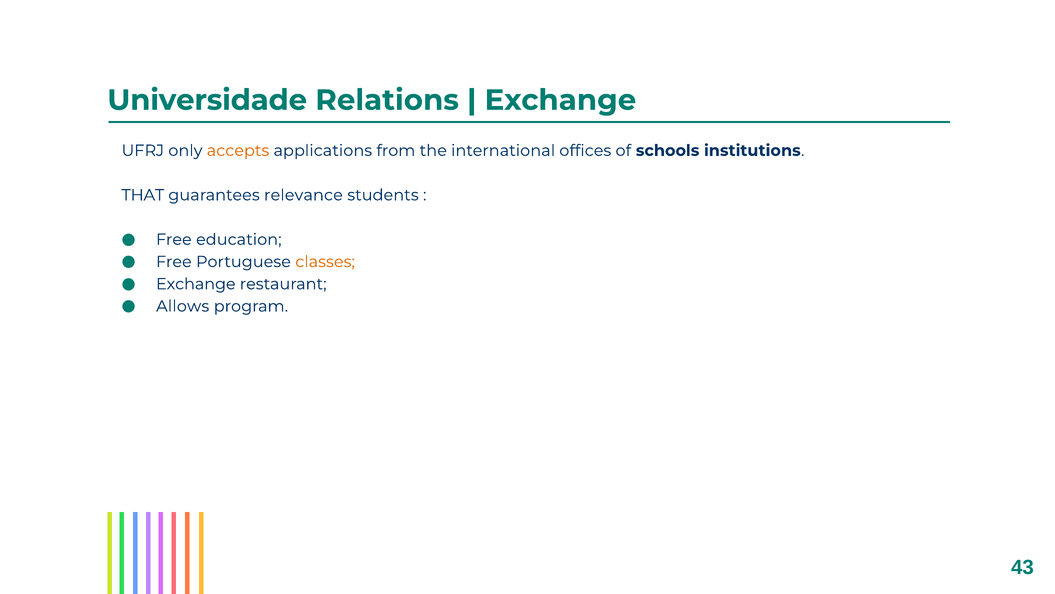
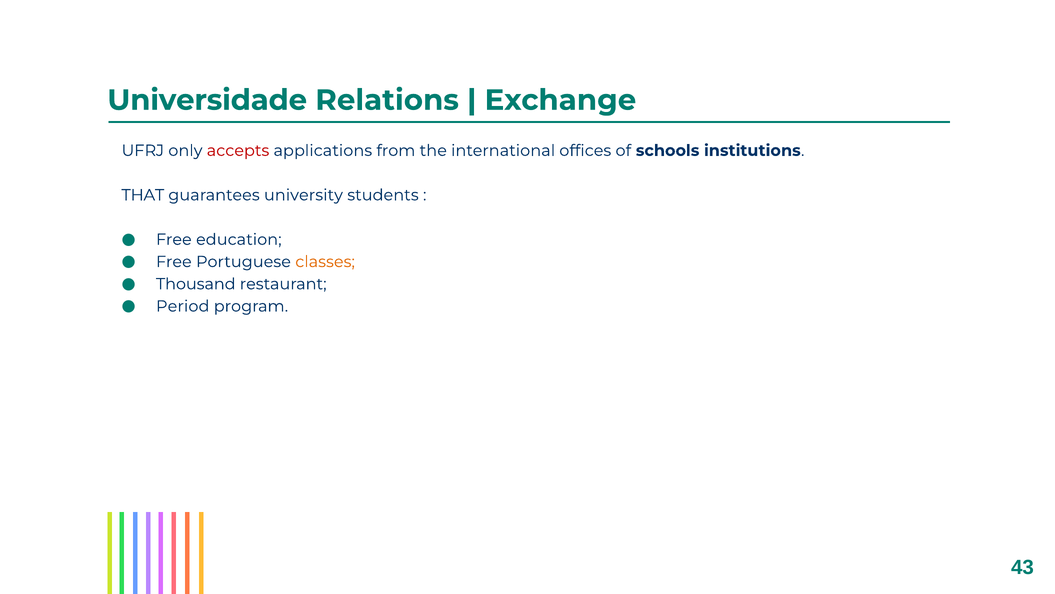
accepts colour: orange -> red
relevance: relevance -> university
Exchange at (196, 284): Exchange -> Thousand
Allows: Allows -> Period
